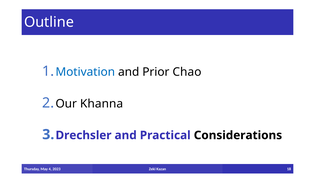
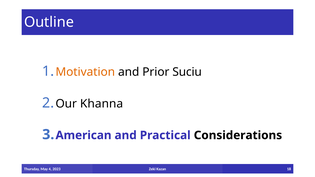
Motivation colour: blue -> orange
Chao: Chao -> Suciu
Drechsler: Drechsler -> American
